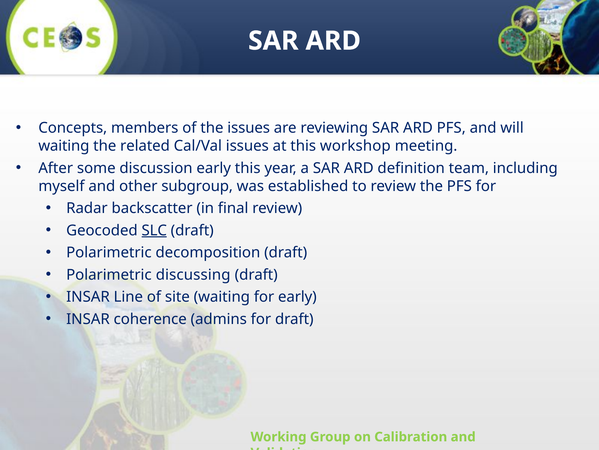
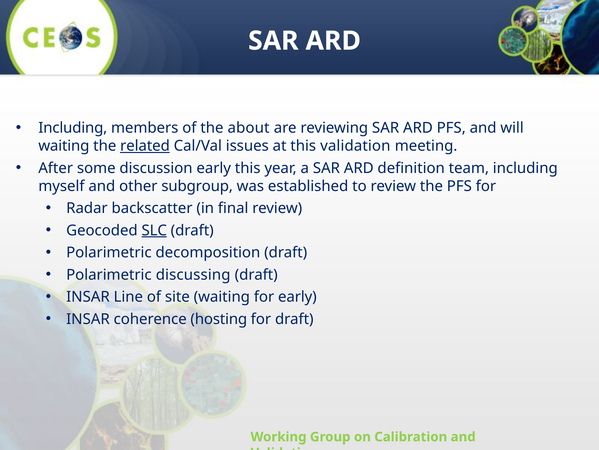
Concepts at (73, 128): Concepts -> Including
the issues: issues -> about
related underline: none -> present
this workshop: workshop -> validation
admins: admins -> hosting
